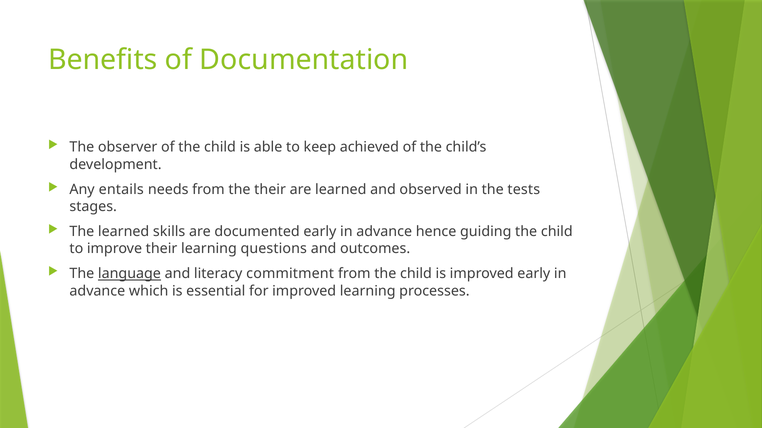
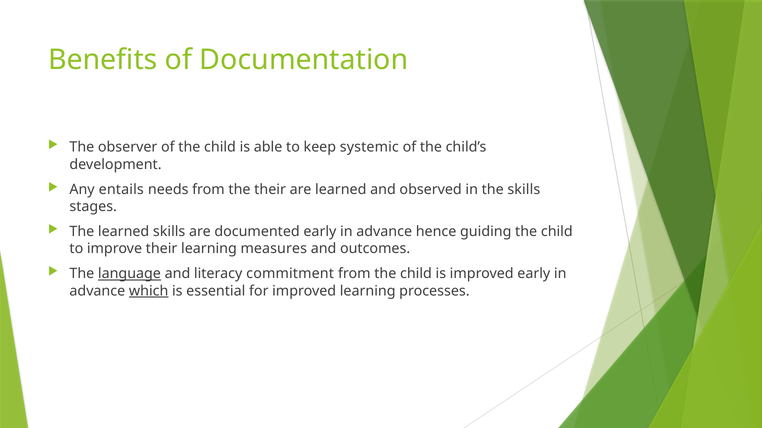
achieved: achieved -> systemic
the tests: tests -> skills
questions: questions -> measures
which underline: none -> present
